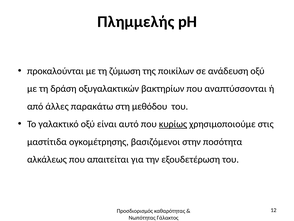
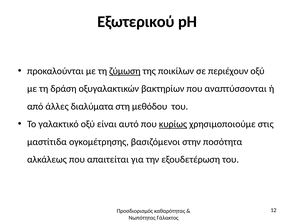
Πλημμελής: Πλημμελής -> Εξωτερικού
ζύμωση underline: none -> present
ανάδευση: ανάδευση -> περιέχουν
παρακάτω: παρακάτω -> διαλύματα
